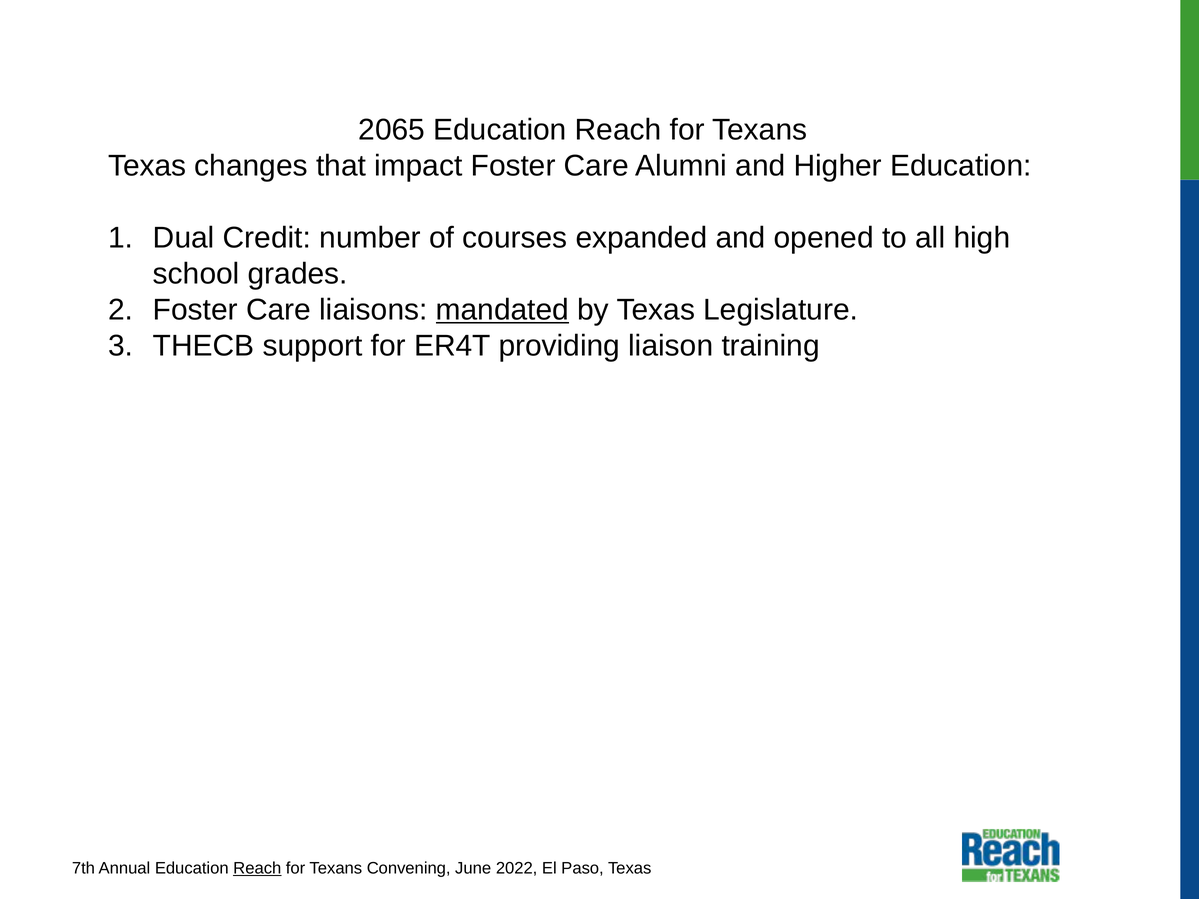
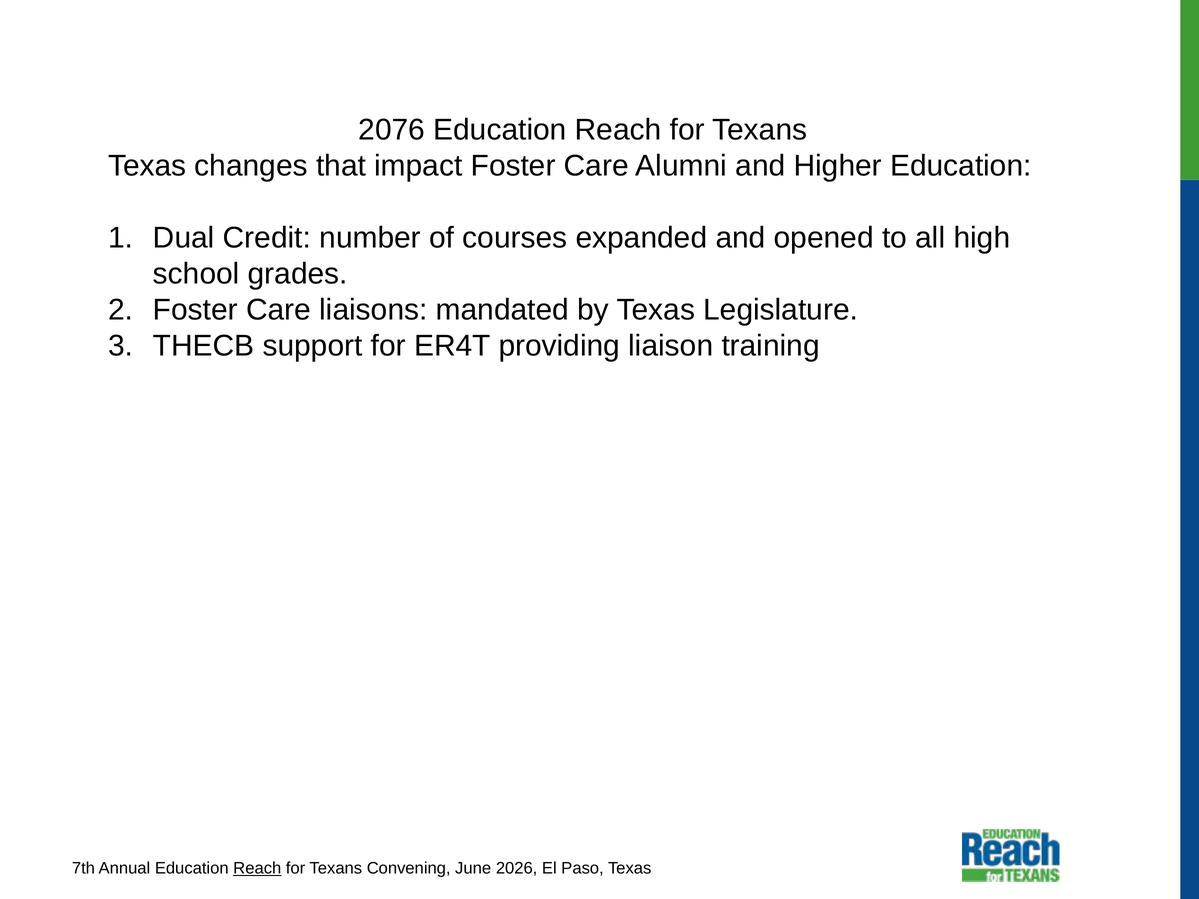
2065: 2065 -> 2076
mandated underline: present -> none
2022: 2022 -> 2026
